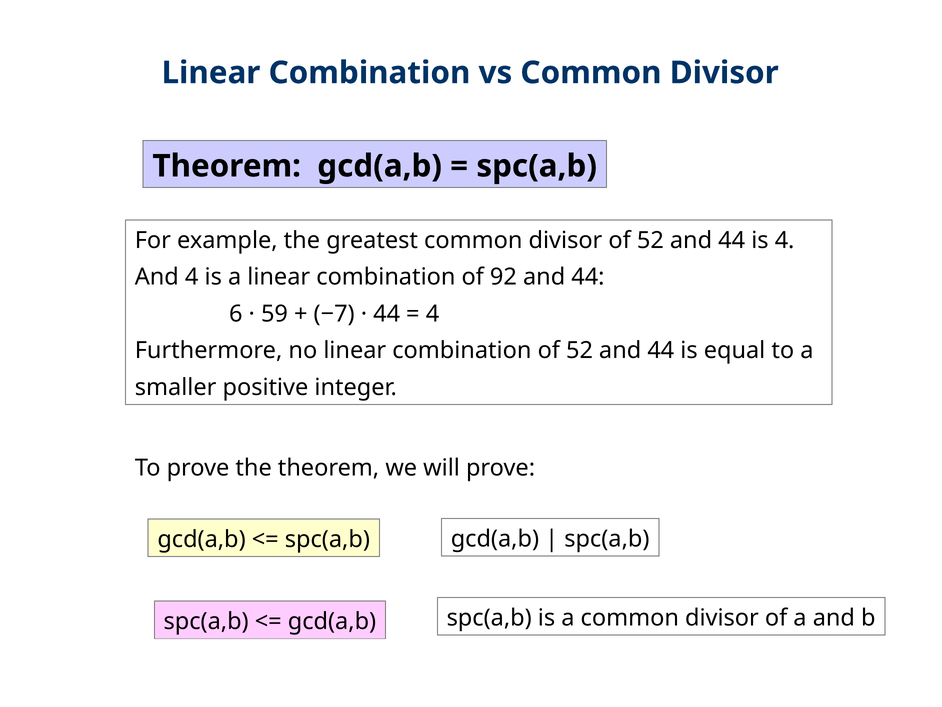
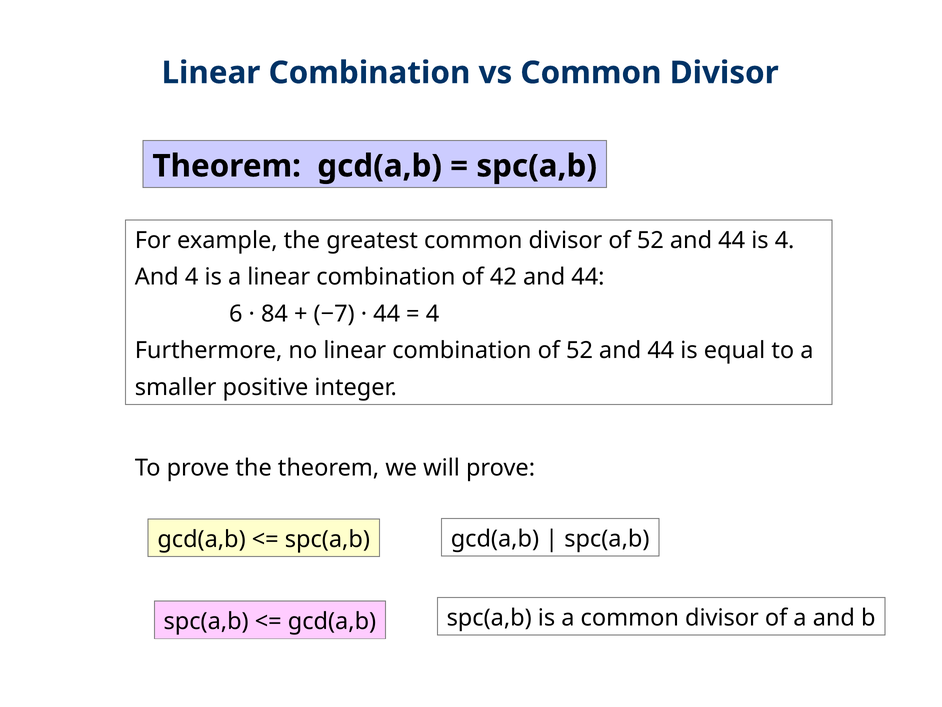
92: 92 -> 42
59: 59 -> 84
